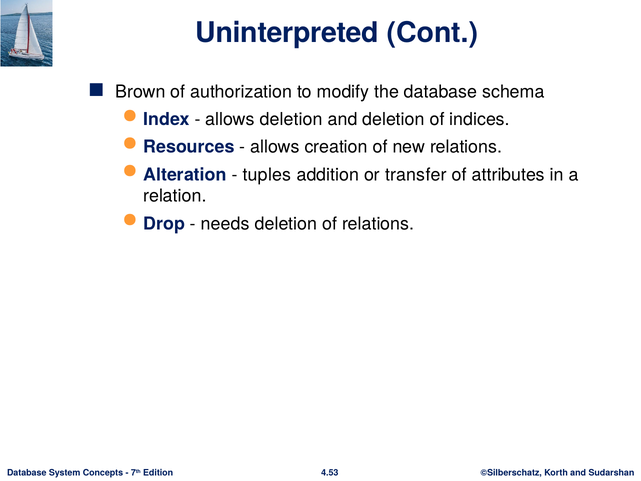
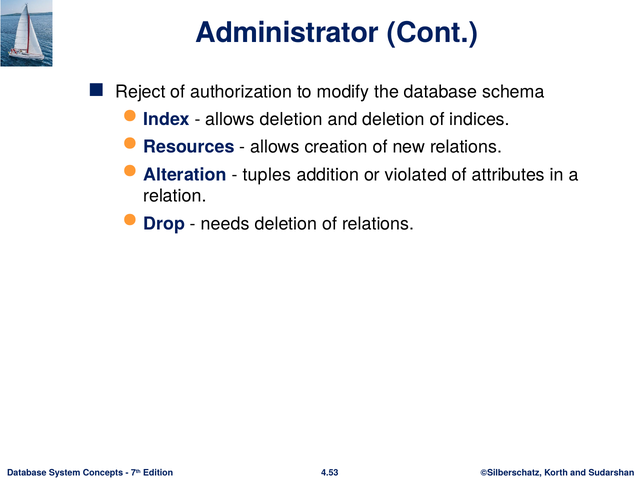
Uninterpreted: Uninterpreted -> Administrator
Brown: Brown -> Reject
transfer: transfer -> violated
